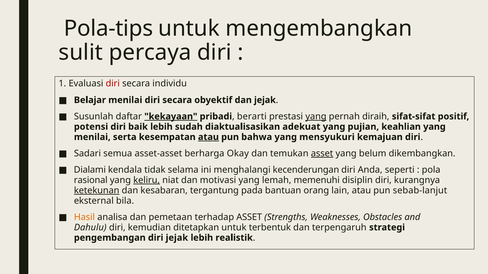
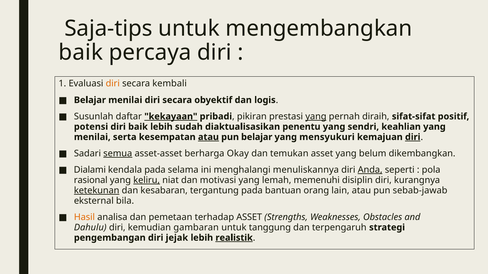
Pola-tips: Pola-tips -> Saja-tips
sulit at (81, 53): sulit -> baik
diri at (113, 84) colour: red -> orange
individu: individu -> kembali
dan jejak: jejak -> logis
berarti: berarti -> pikiran
adekuat: adekuat -> penentu
pujian: pujian -> sendri
pun bahwa: bahwa -> belajar
diri at (413, 137) underline: none -> present
semua underline: none -> present
asset at (322, 154) underline: present -> none
kendala tidak: tidak -> pada
kecenderungan: kecenderungan -> menuliskannya
Anda underline: none -> present
sebab-lanjut: sebab-lanjut -> sebab-jawab
ditetapkan: ditetapkan -> gambaran
terbentuk: terbentuk -> tanggung
realistik underline: none -> present
